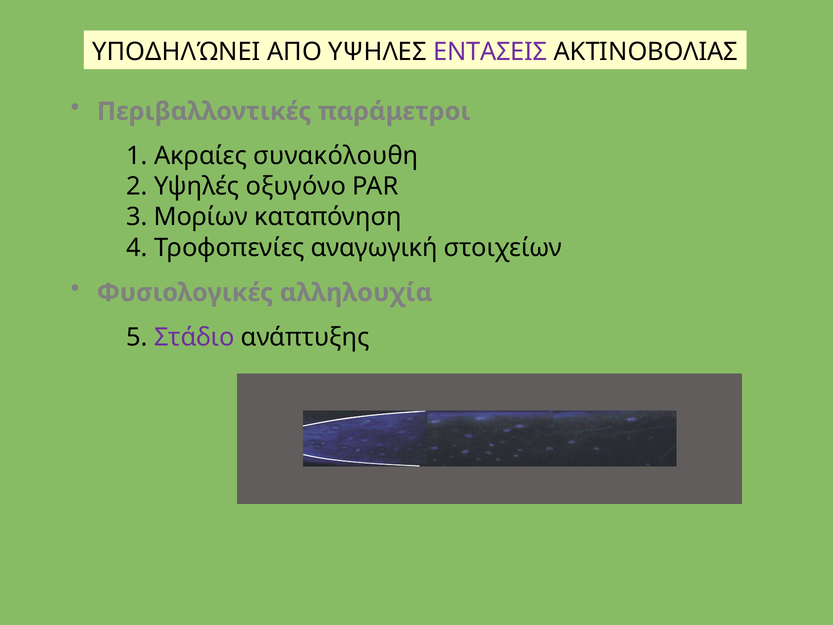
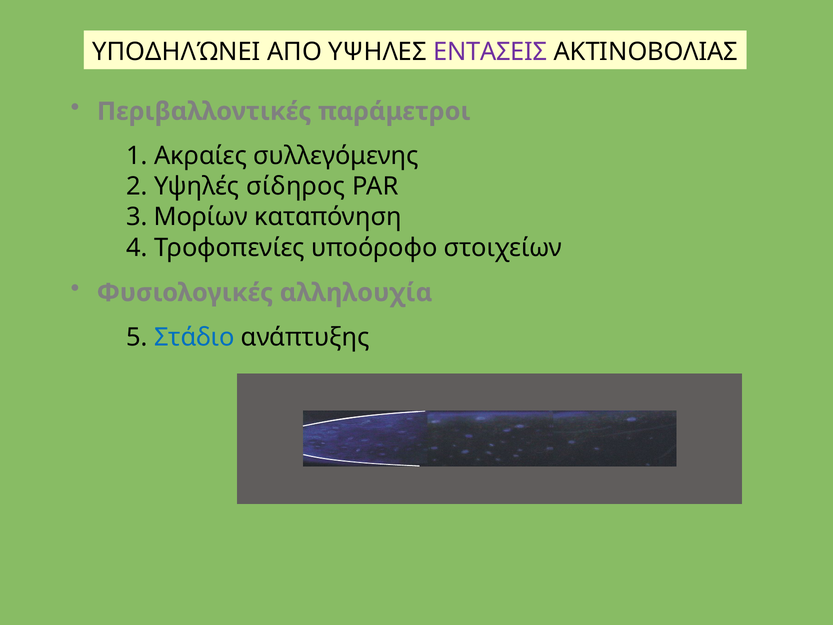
συνακόλουθη: συνακόλουθη -> συλλεγόμενης
οξυγόνο: οξυγόνο -> σίδηρος
αναγωγική: αναγωγική -> υποόροφο
Στάδιο colour: purple -> blue
